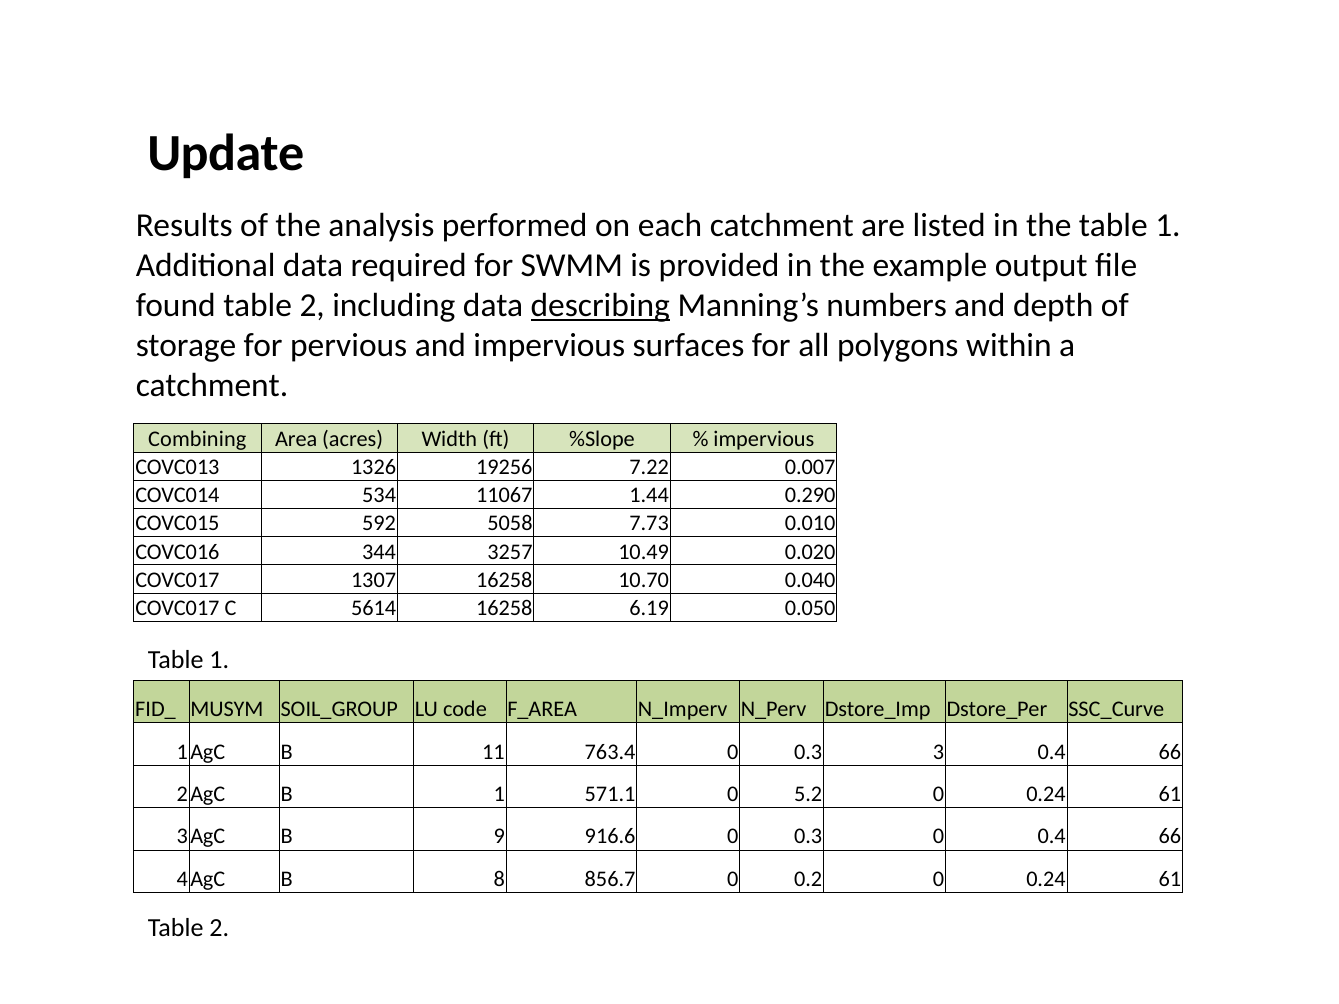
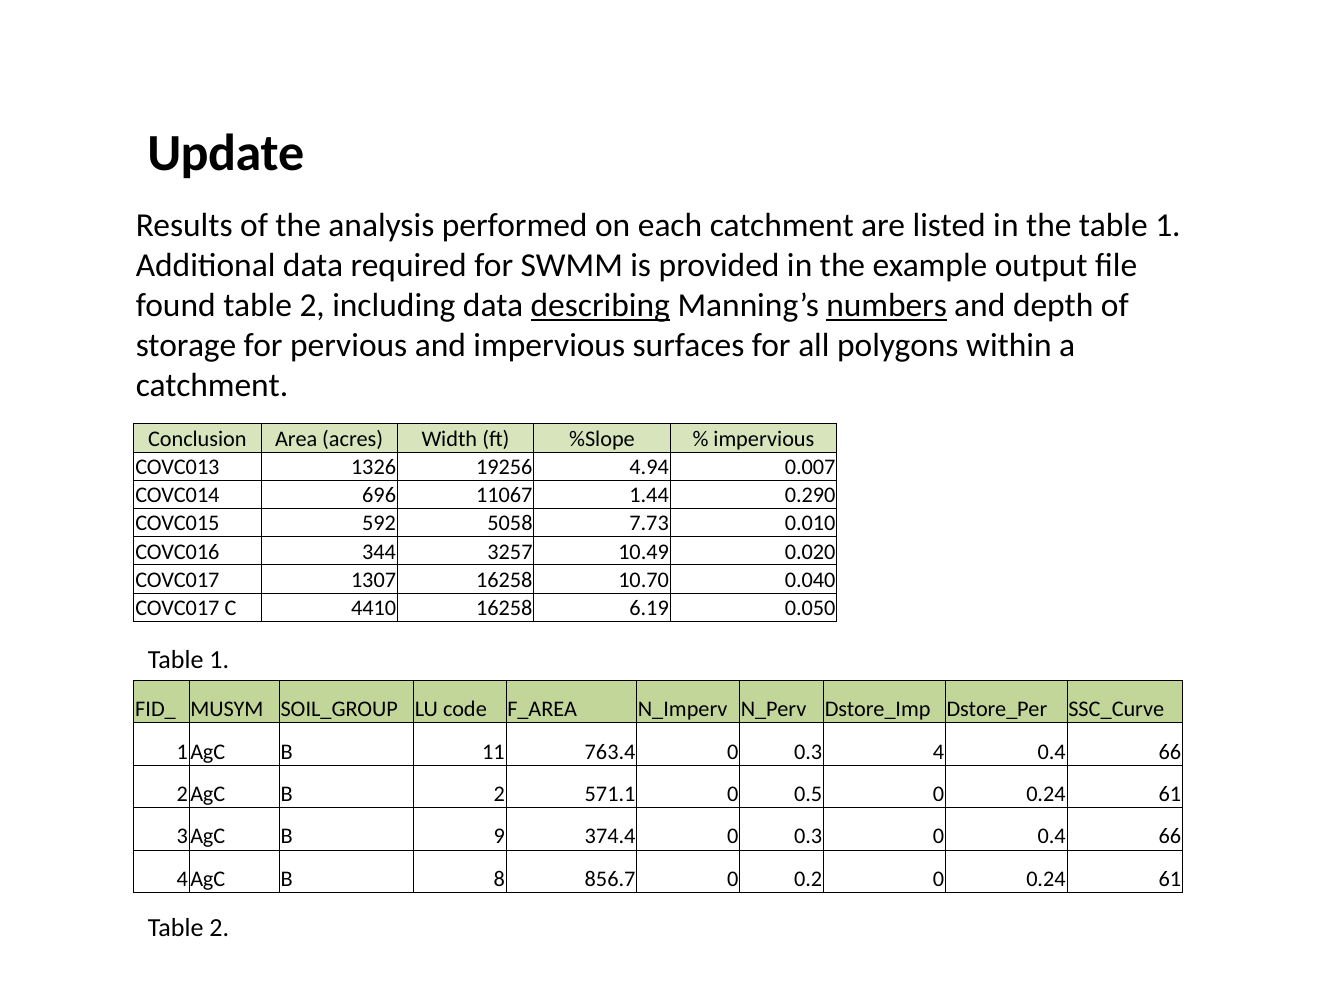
numbers underline: none -> present
Combining: Combining -> Conclusion
7.22: 7.22 -> 4.94
534: 534 -> 696
5614: 5614 -> 4410
3: 3 -> 4
B 1: 1 -> 2
5.2: 5.2 -> 0.5
916.6: 916.6 -> 374.4
